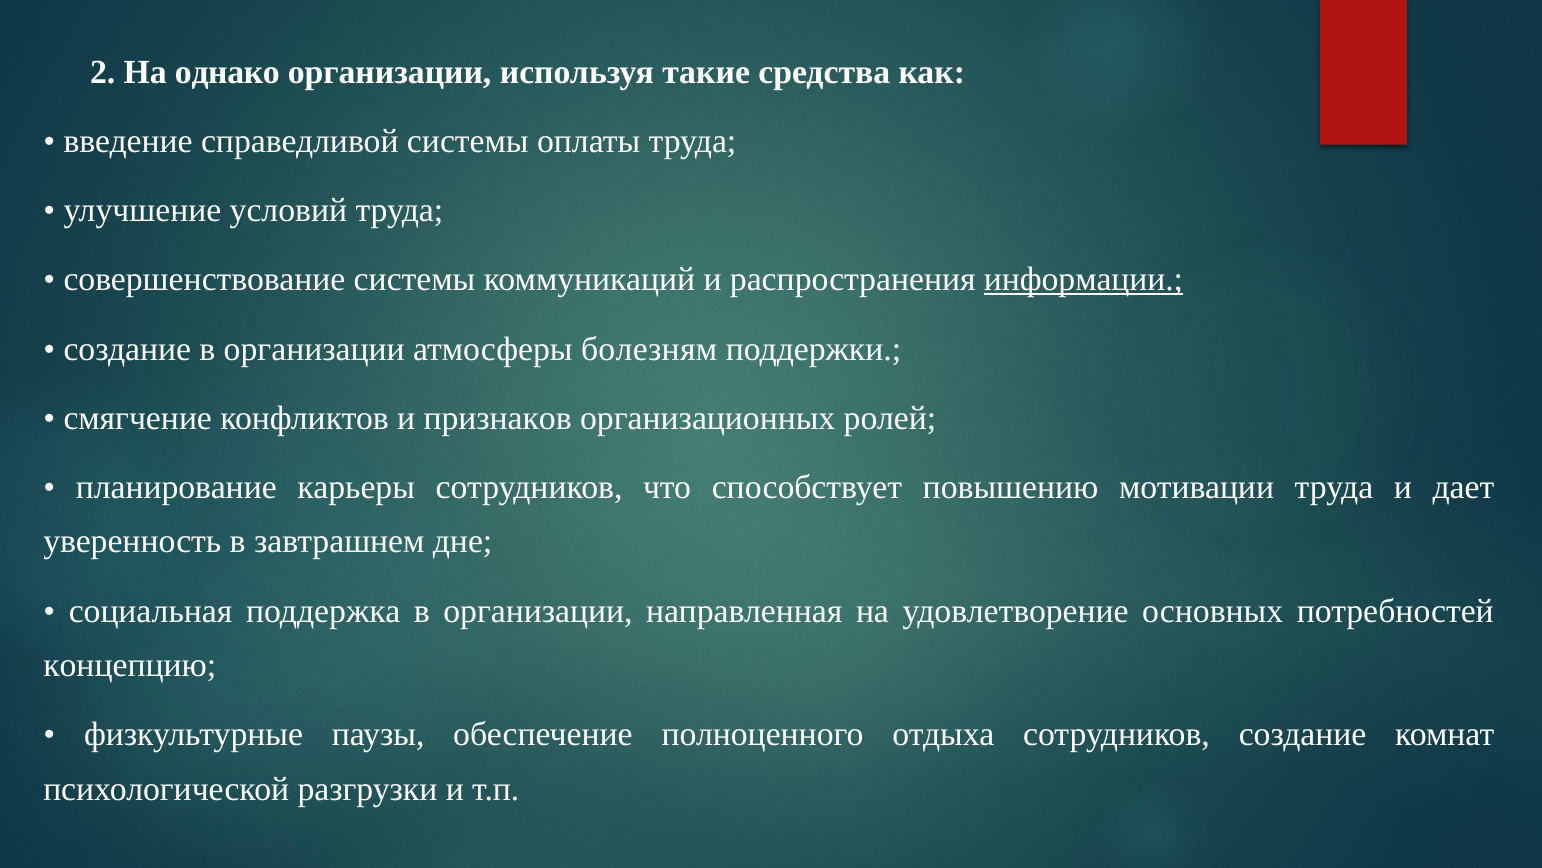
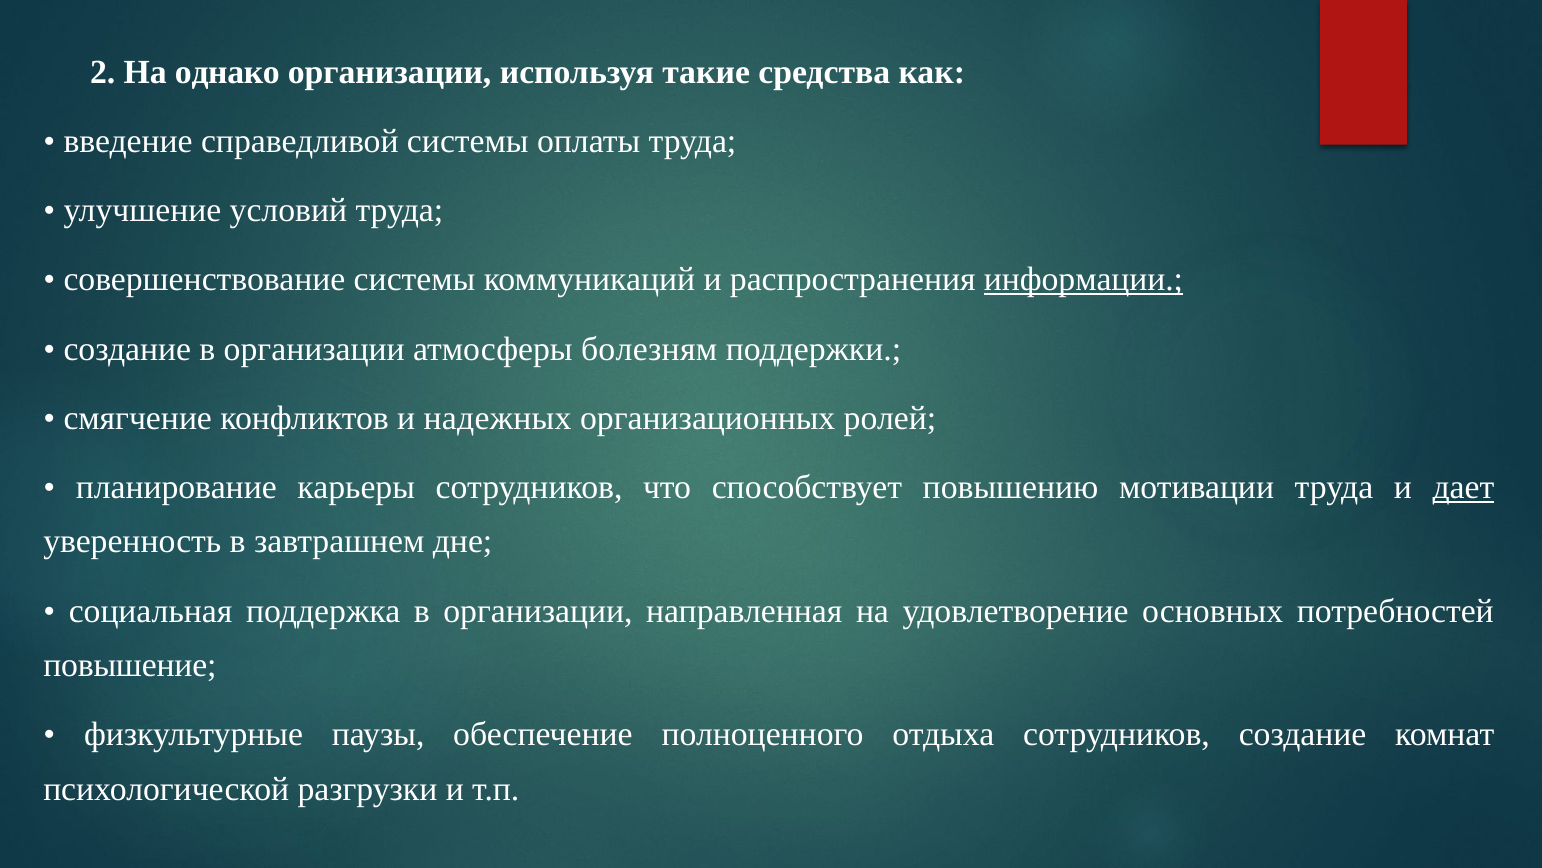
признаков: признаков -> надежных
дает underline: none -> present
концепцию: концепцию -> повышение
